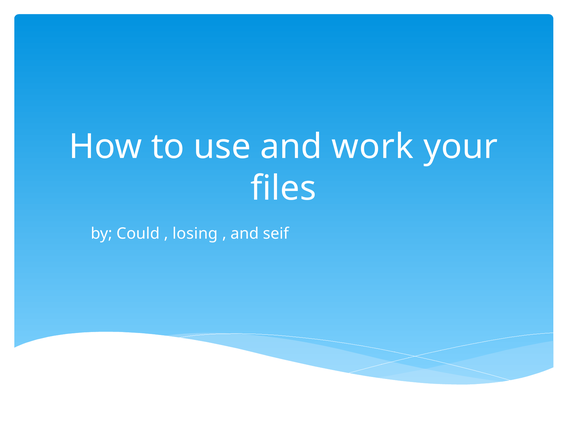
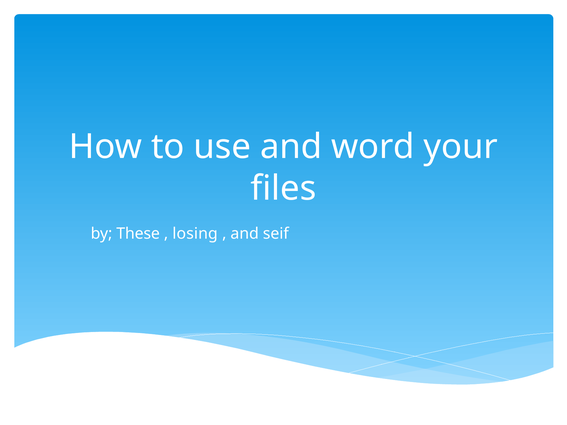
work: work -> word
Could: Could -> These
